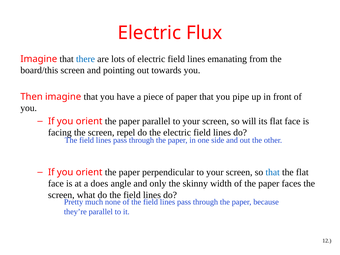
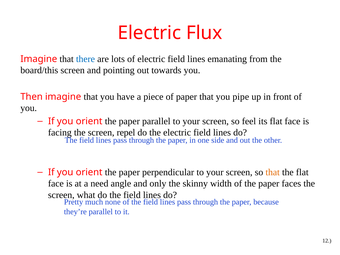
will: will -> feel
that at (273, 172) colour: blue -> orange
does: does -> need
